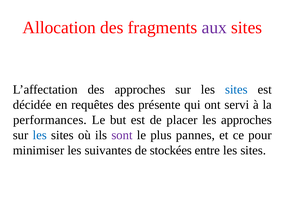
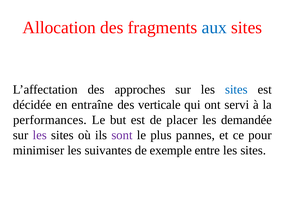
aux colour: purple -> blue
requêtes: requêtes -> entraîne
présente: présente -> verticale
les approches: approches -> demandée
les at (40, 135) colour: blue -> purple
stockées: stockées -> exemple
